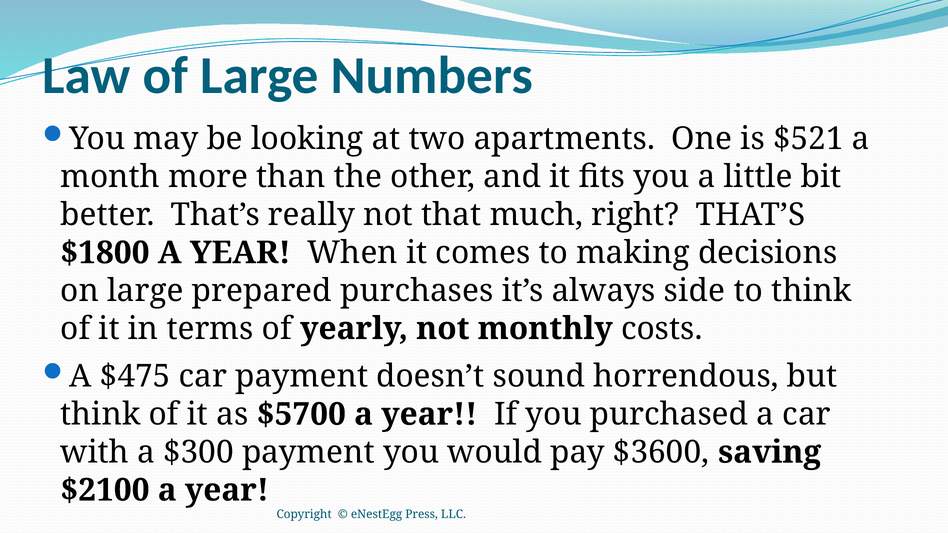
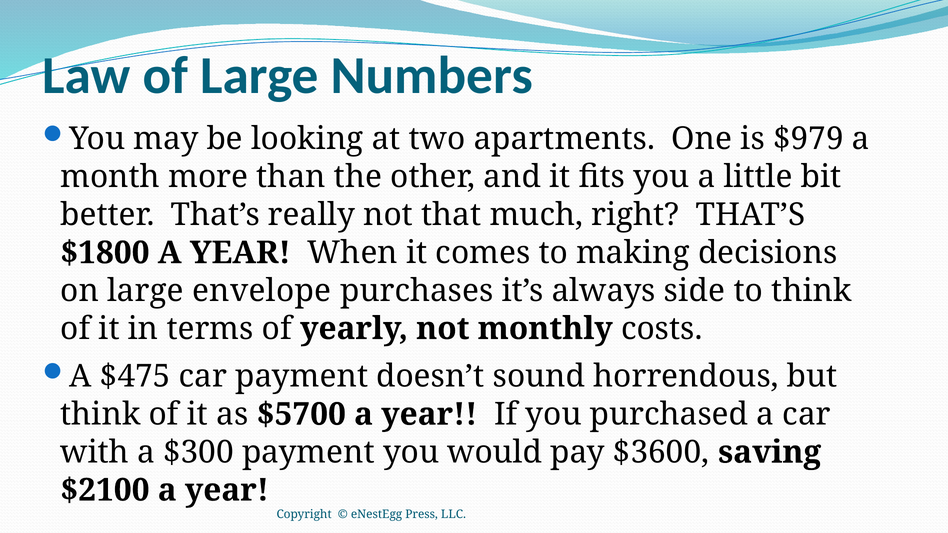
$521: $521 -> $979
prepared: prepared -> envelope
